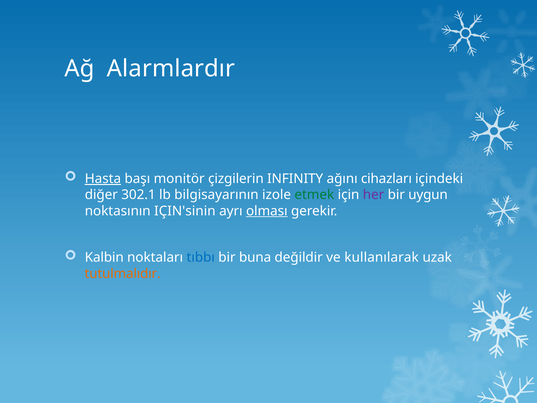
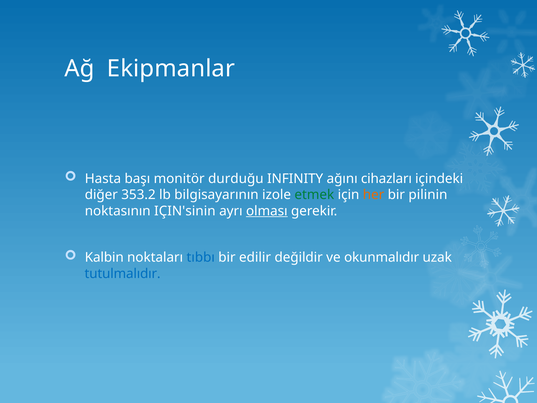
Alarmlardır: Alarmlardır -> Ekipmanlar
Hasta underline: present -> none
çizgilerin: çizgilerin -> durduğu
302.1: 302.1 -> 353.2
her colour: purple -> orange
uygun: uygun -> pilinin
buna: buna -> edilir
kullanılarak: kullanılarak -> okunmalıdır
tutulmalıdır colour: orange -> blue
